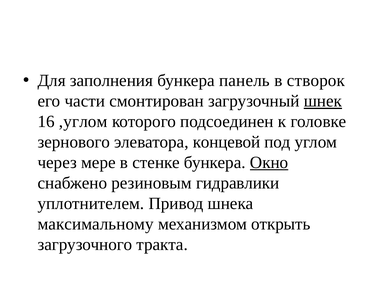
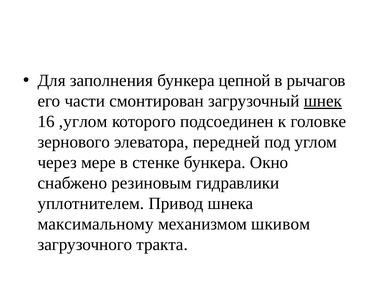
панель: панель -> цепной
створок: створок -> рычагов
концевой: концевой -> передней
Окно underline: present -> none
открыть: открыть -> шкивом
